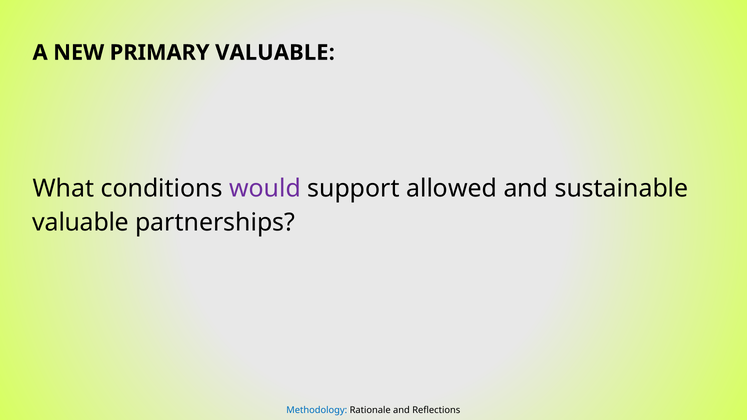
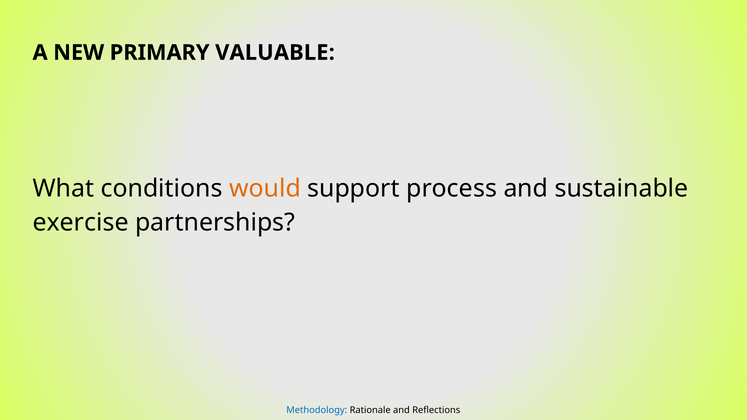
would colour: purple -> orange
allowed: allowed -> process
valuable at (81, 223): valuable -> exercise
